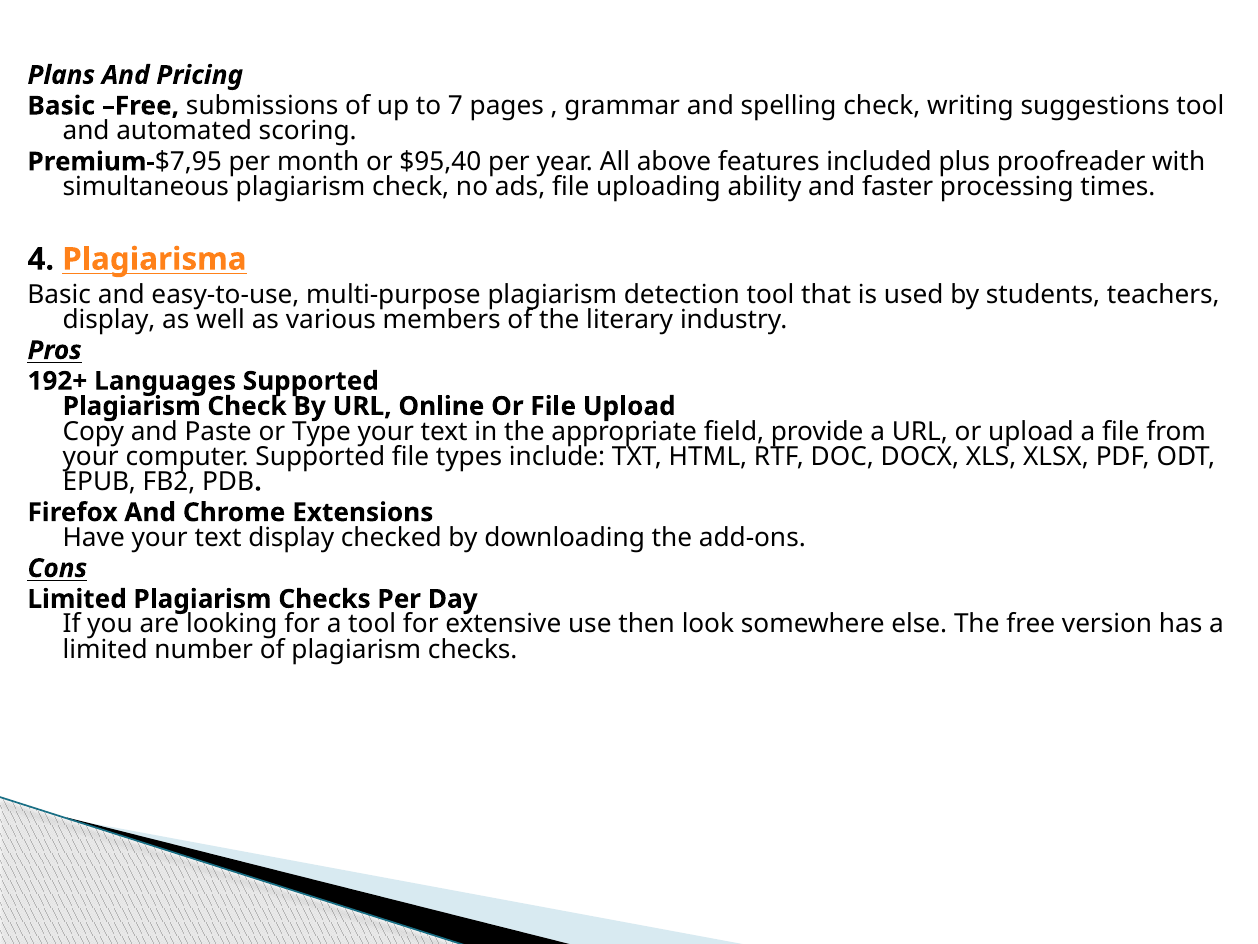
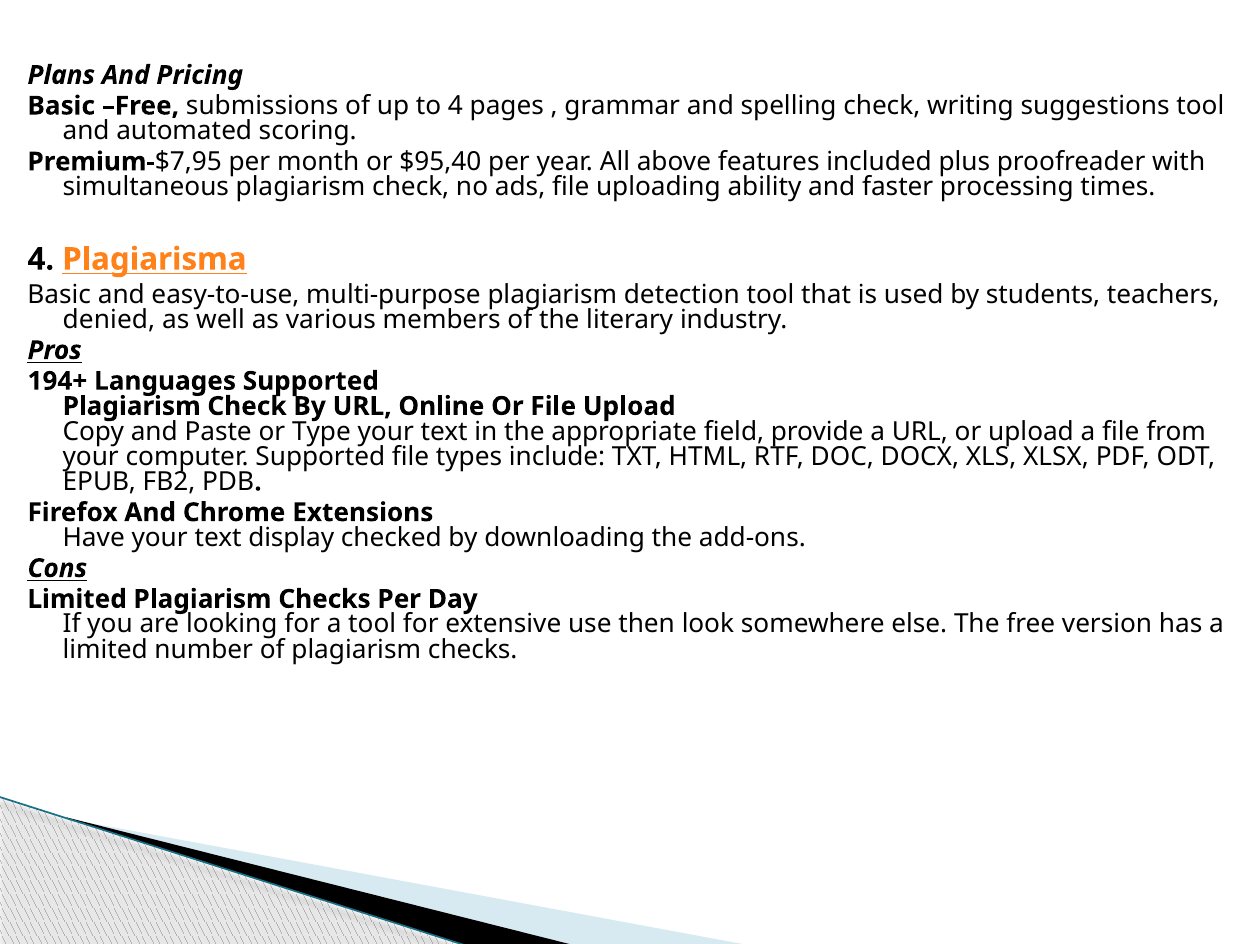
to 7: 7 -> 4
display at (109, 319): display -> denied
192+: 192+ -> 194+
